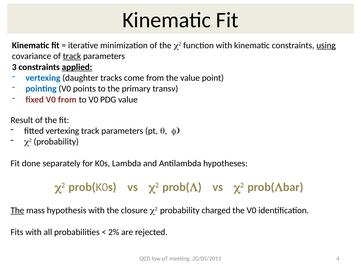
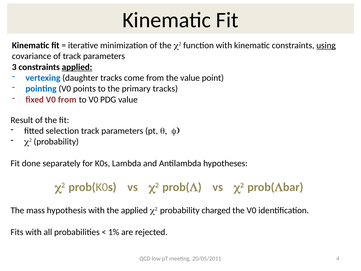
track at (72, 56) underline: present -> none
primary transv: transv -> tracks
fitted vertexing: vertexing -> selection
The at (17, 210) underline: present -> none
the closure: closure -> applied
2%: 2% -> 1%
